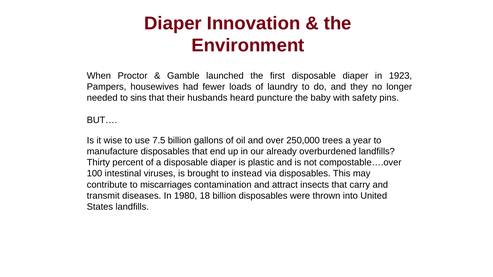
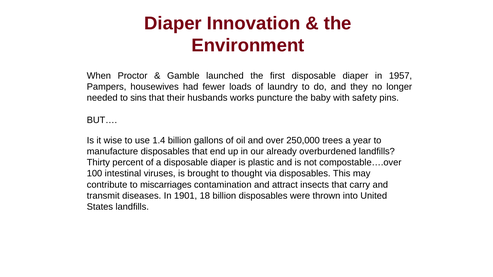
1923: 1923 -> 1957
heard: heard -> works
7.5: 7.5 -> 1.4
instead: instead -> thought
1980: 1980 -> 1901
